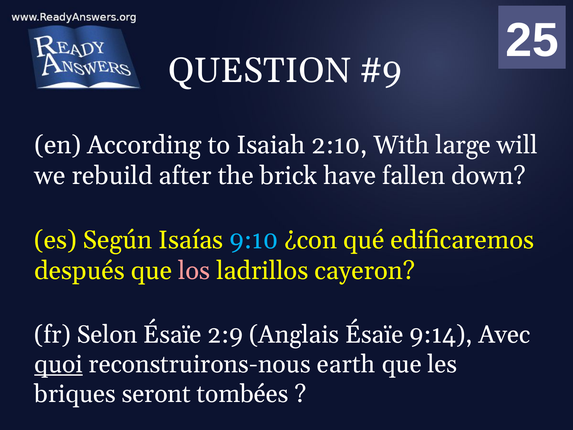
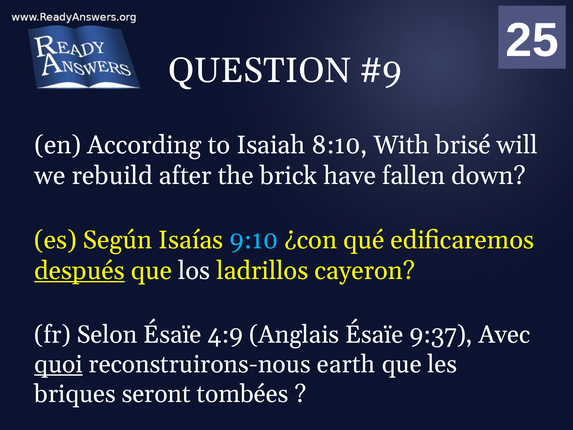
2:10: 2:10 -> 8:10
large: large -> brisé
después underline: none -> present
los colour: pink -> white
2:9: 2:9 -> 4:9
9:14: 9:14 -> 9:37
